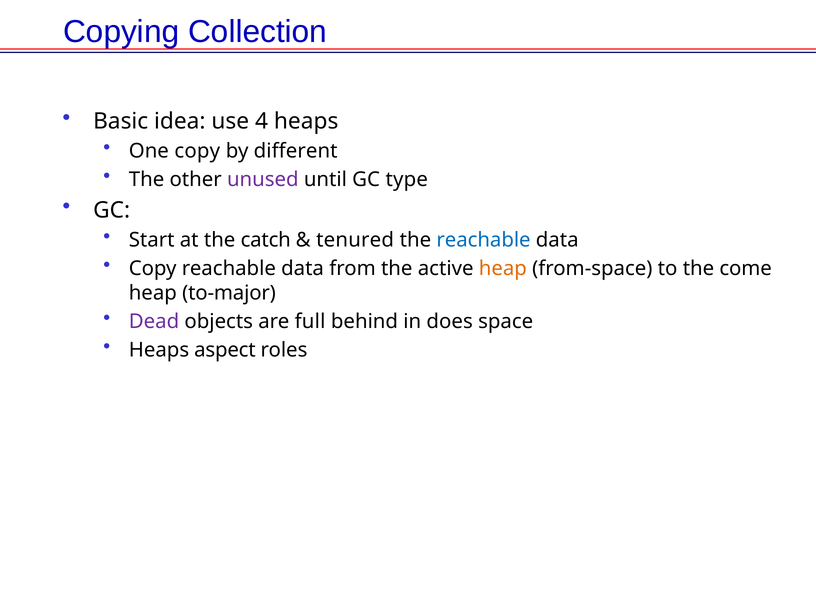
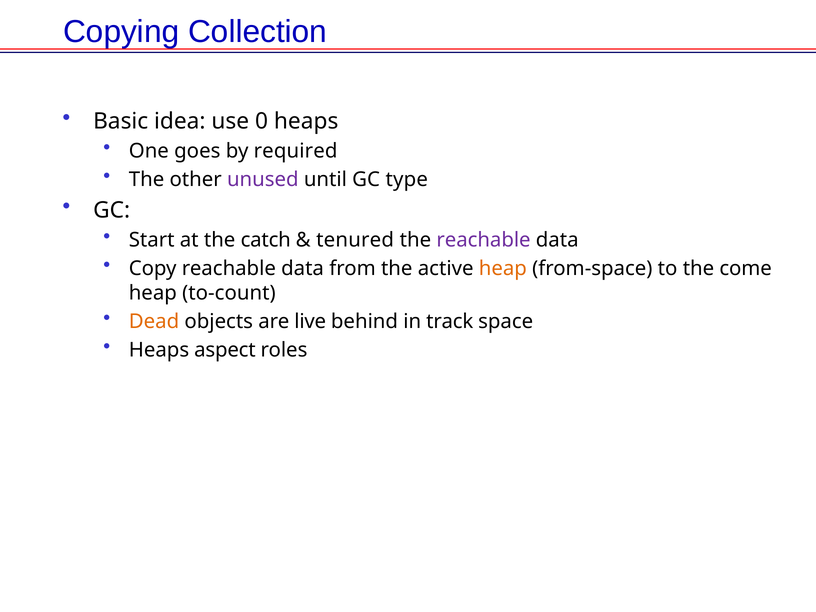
4: 4 -> 0
One copy: copy -> goes
different: different -> required
reachable at (484, 240) colour: blue -> purple
to-major: to-major -> to-count
Dead colour: purple -> orange
full: full -> live
does: does -> track
